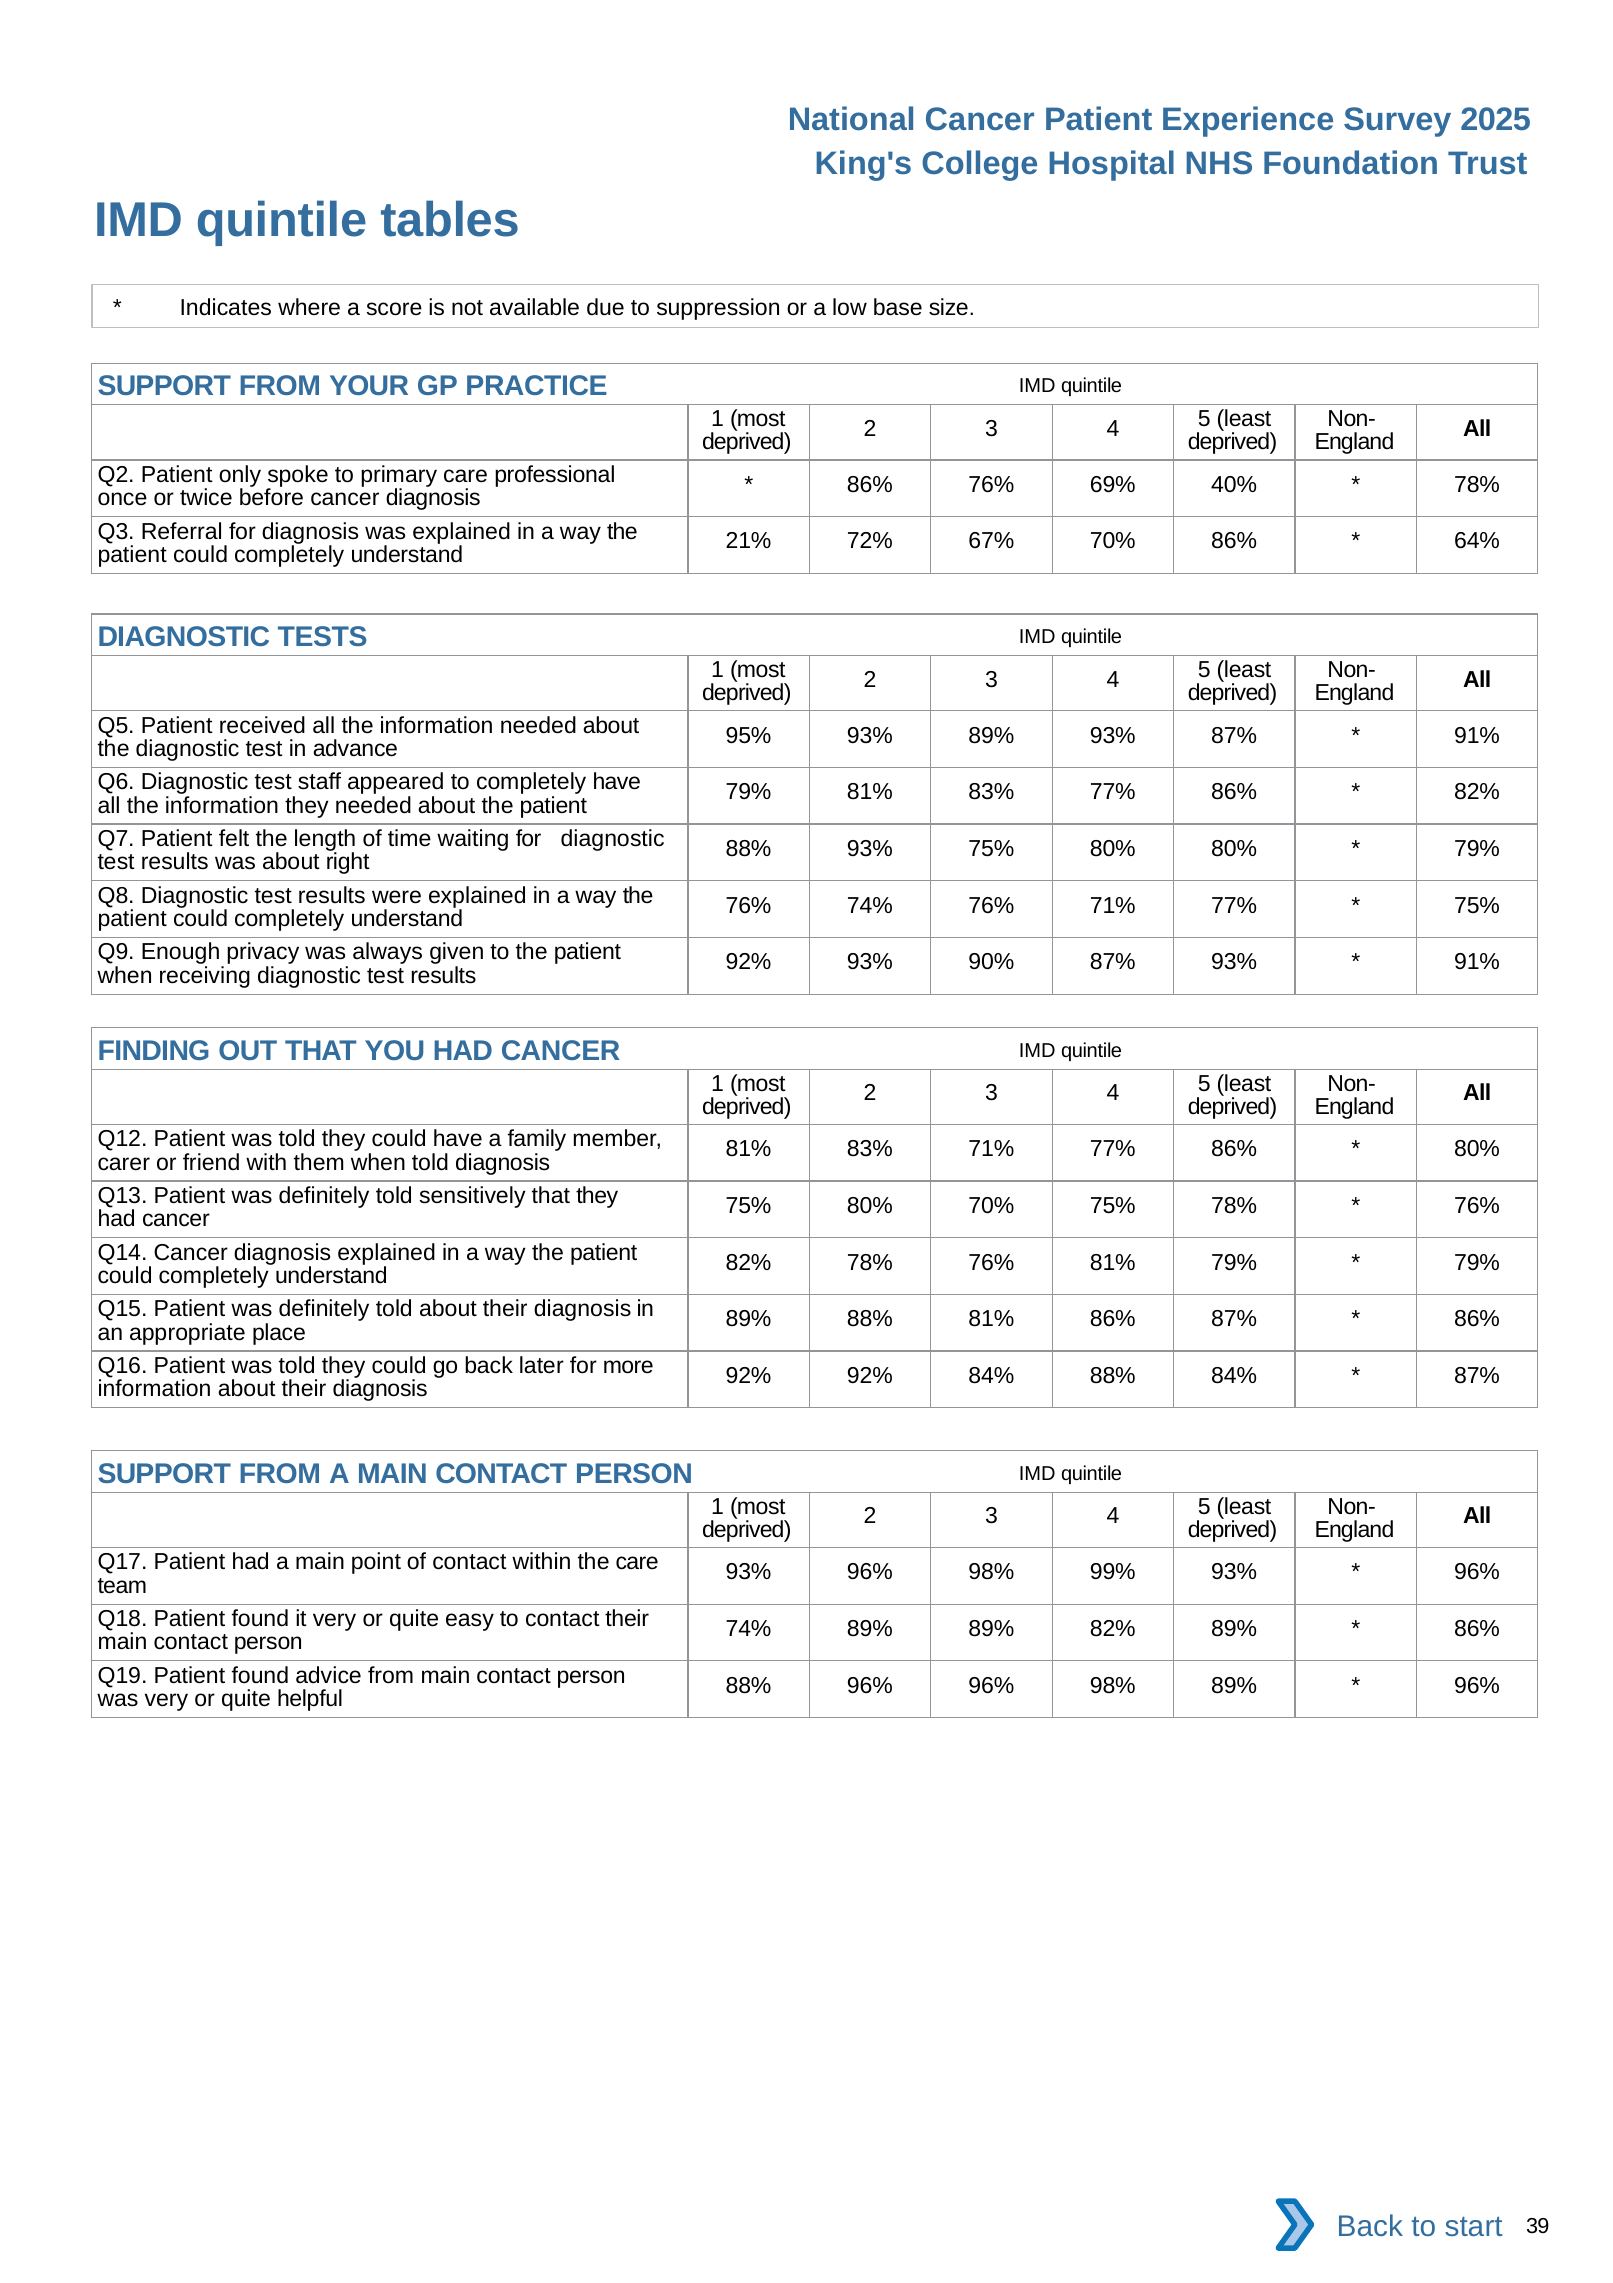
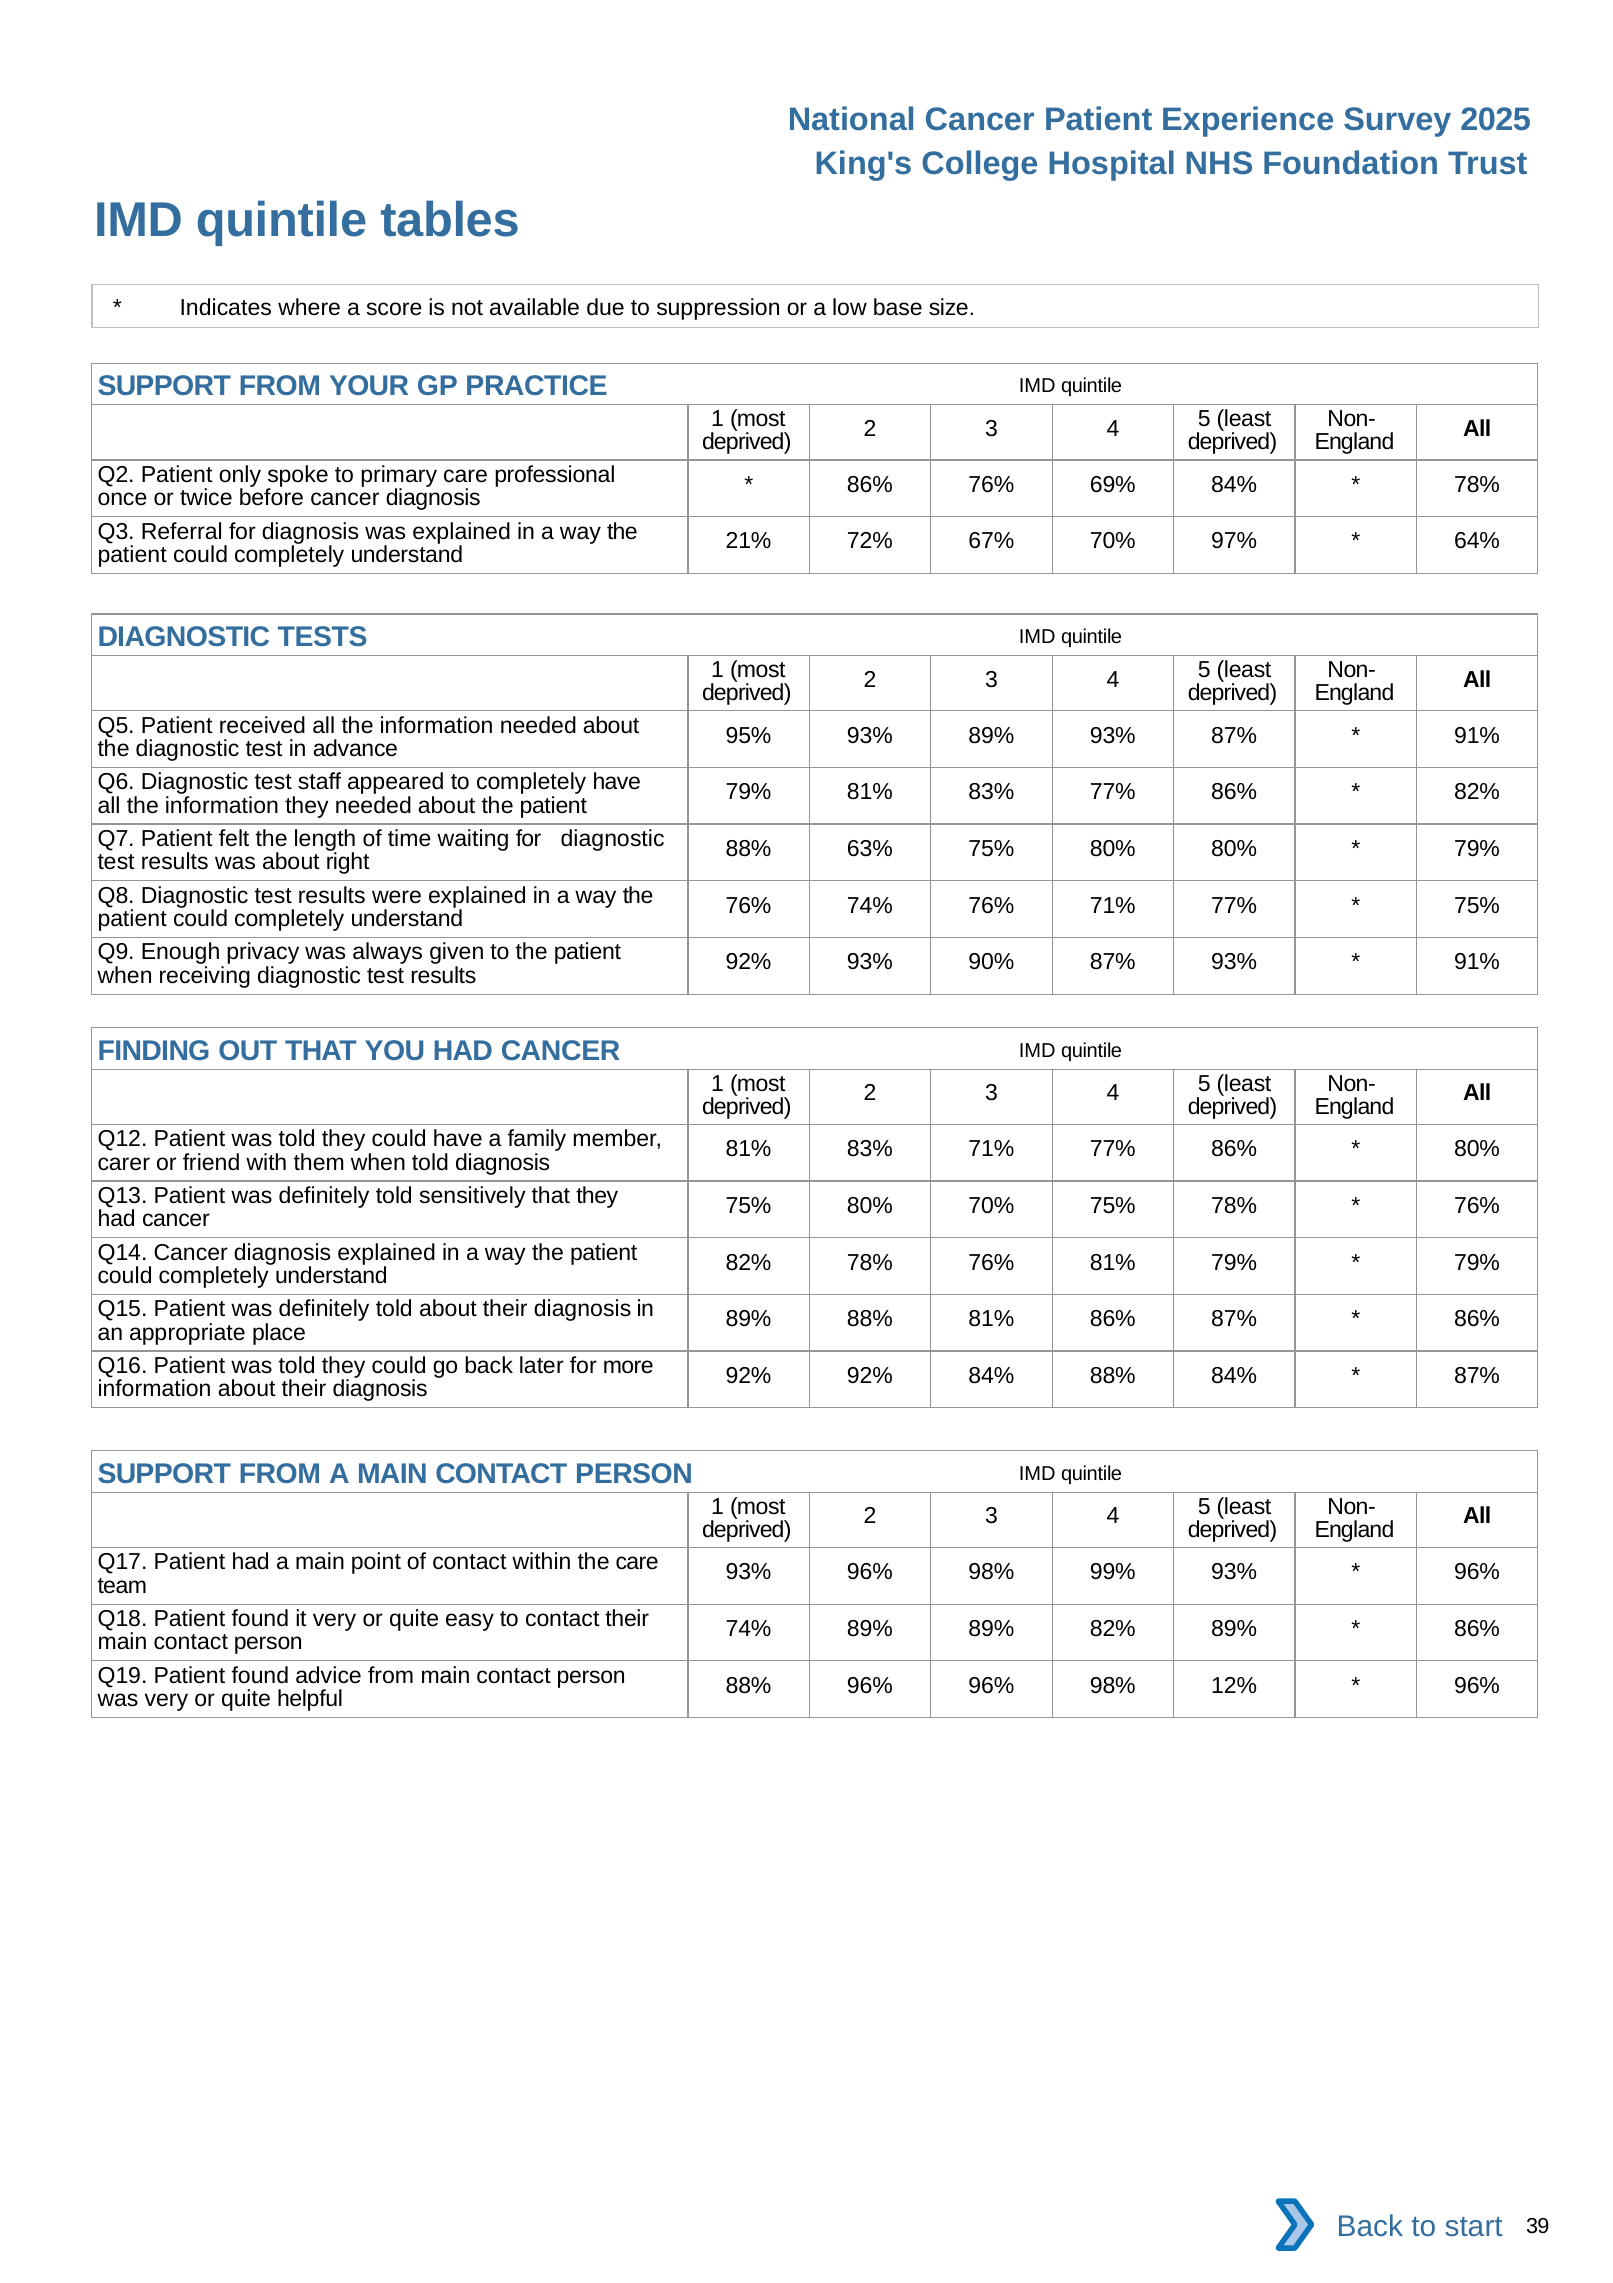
69% 40%: 40% -> 84%
70% 86%: 86% -> 97%
88% 93%: 93% -> 63%
98% 89%: 89% -> 12%
